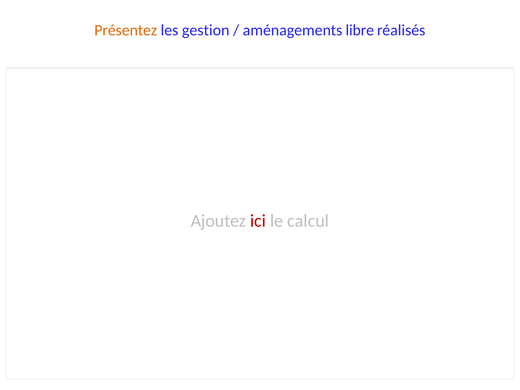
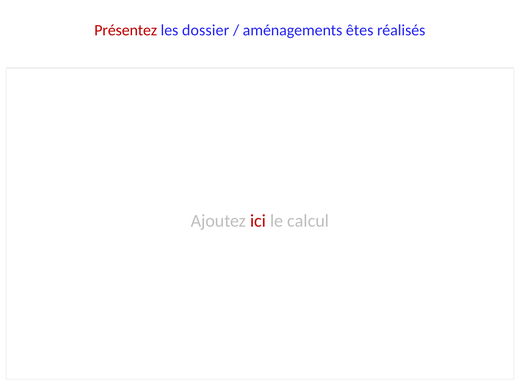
Présentez colour: orange -> red
gestion: gestion -> dossier
libre: libre -> êtes
